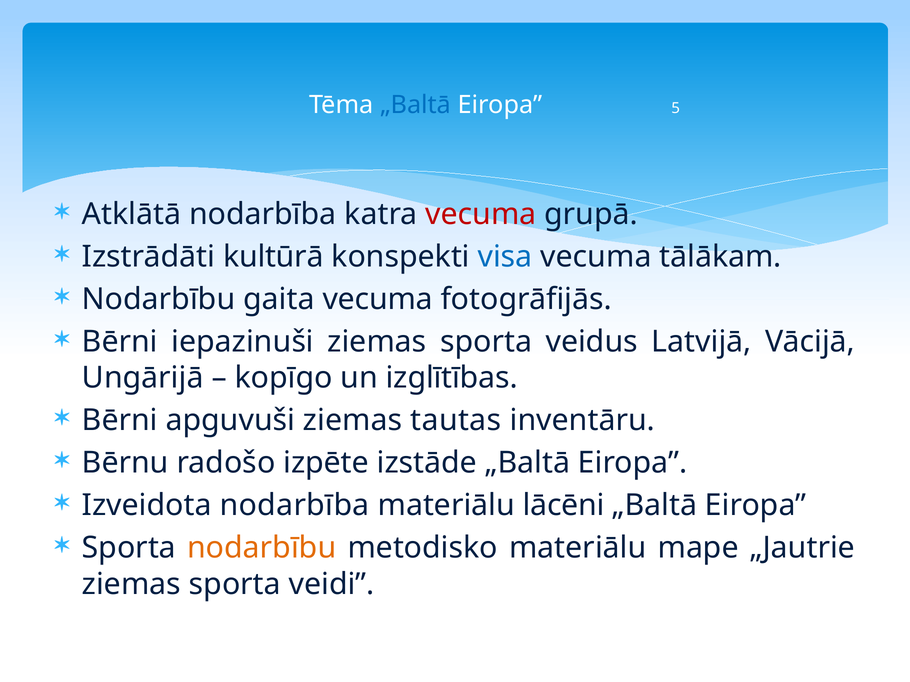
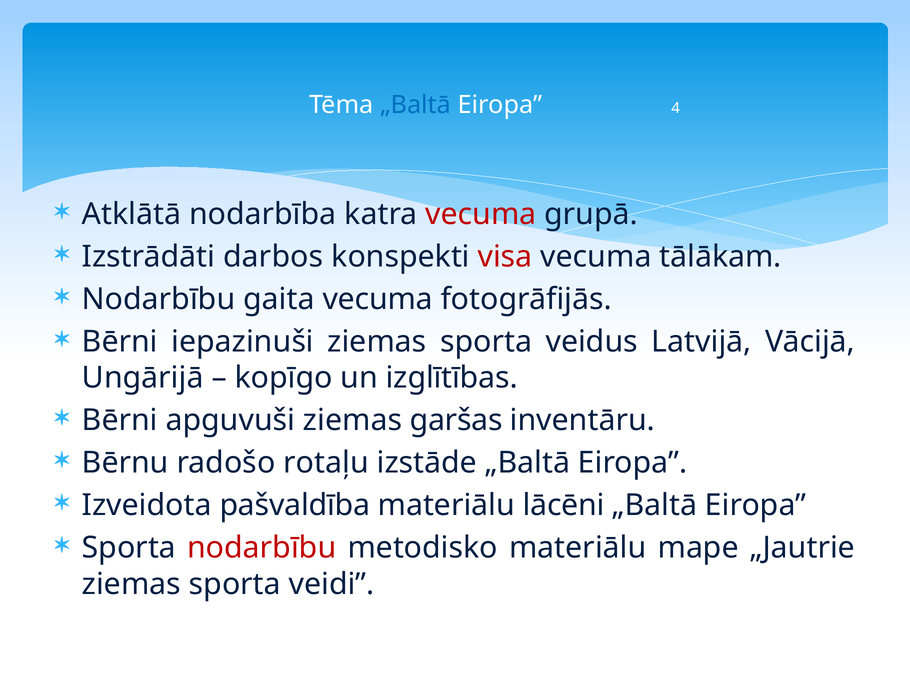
5: 5 -> 4
kultūrā: kultūrā -> darbos
visa colour: blue -> red
tautas: tautas -> garšas
izpēte: izpēte -> rotaļu
Izveidota nodarbība: nodarbība -> pašvaldība
nodarbību at (262, 548) colour: orange -> red
